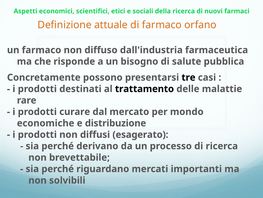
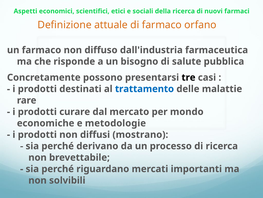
trattamento colour: black -> blue
distribuzione: distribuzione -> metodologie
esagerato: esagerato -> mostrano
